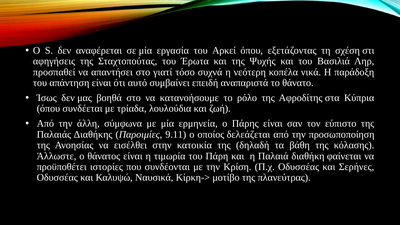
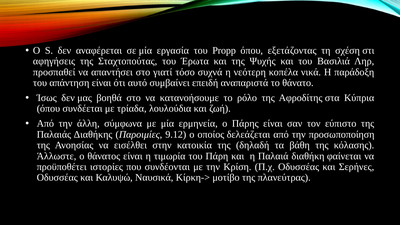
Αρκεί: Αρκεί -> Propp
9.11: 9.11 -> 9.12
